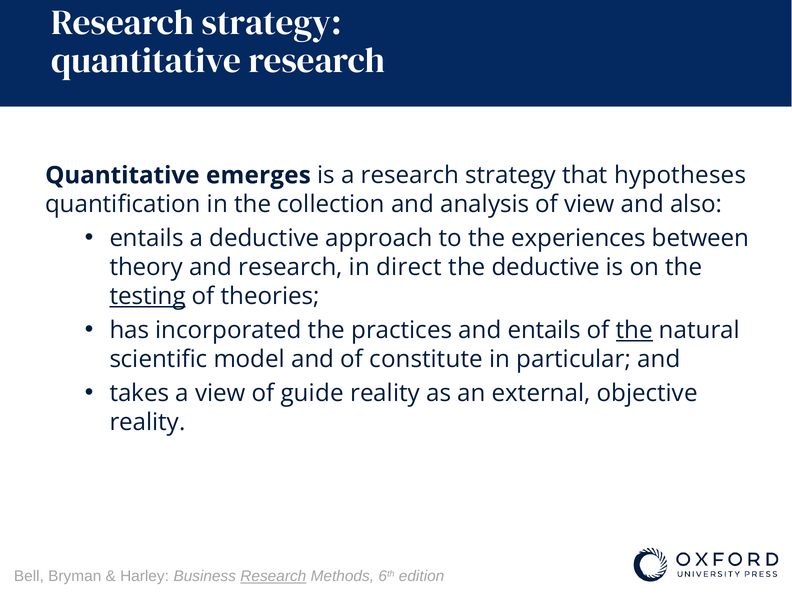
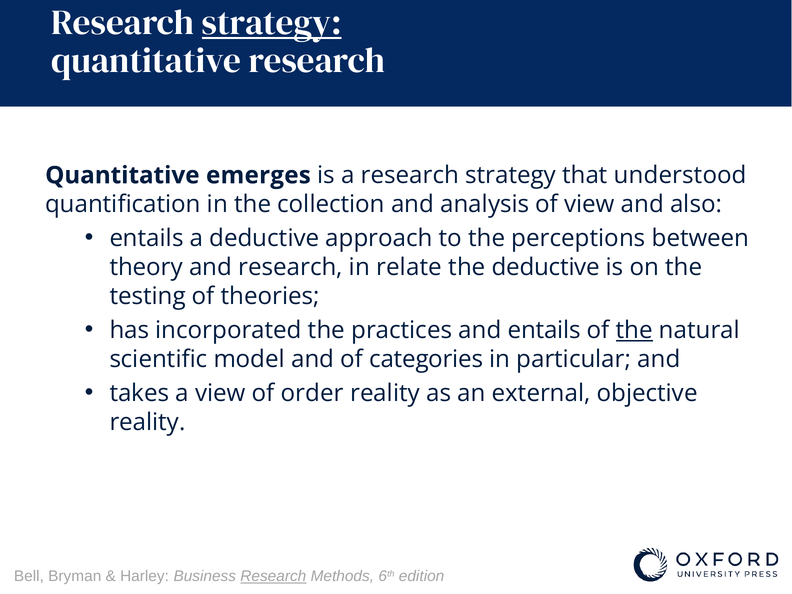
strategy at (272, 23) underline: none -> present
hypotheses: hypotheses -> understood
experiences: experiences -> perceptions
direct: direct -> relate
testing underline: present -> none
constitute: constitute -> categories
guide: guide -> order
